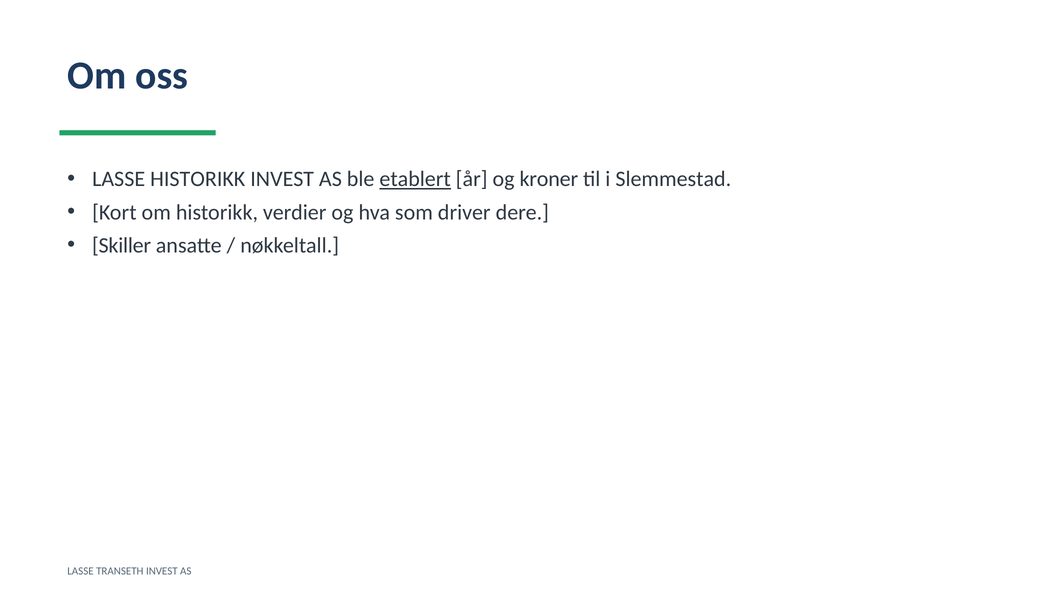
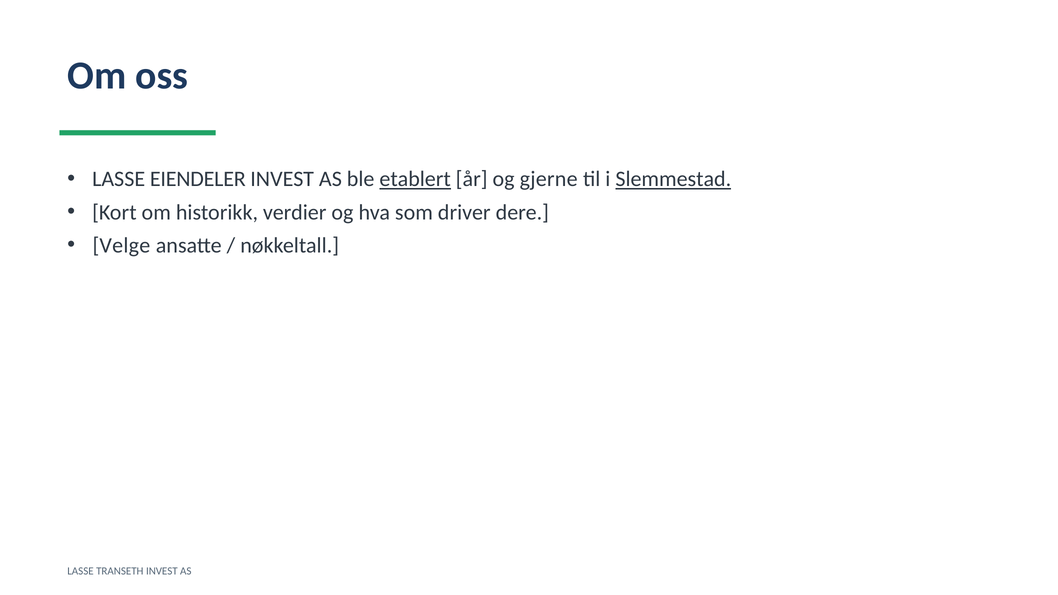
LASSE HISTORIKK: HISTORIKK -> EIENDELER
kroner: kroner -> gjerne
Slemmestad underline: none -> present
Skiller: Skiller -> Velge
